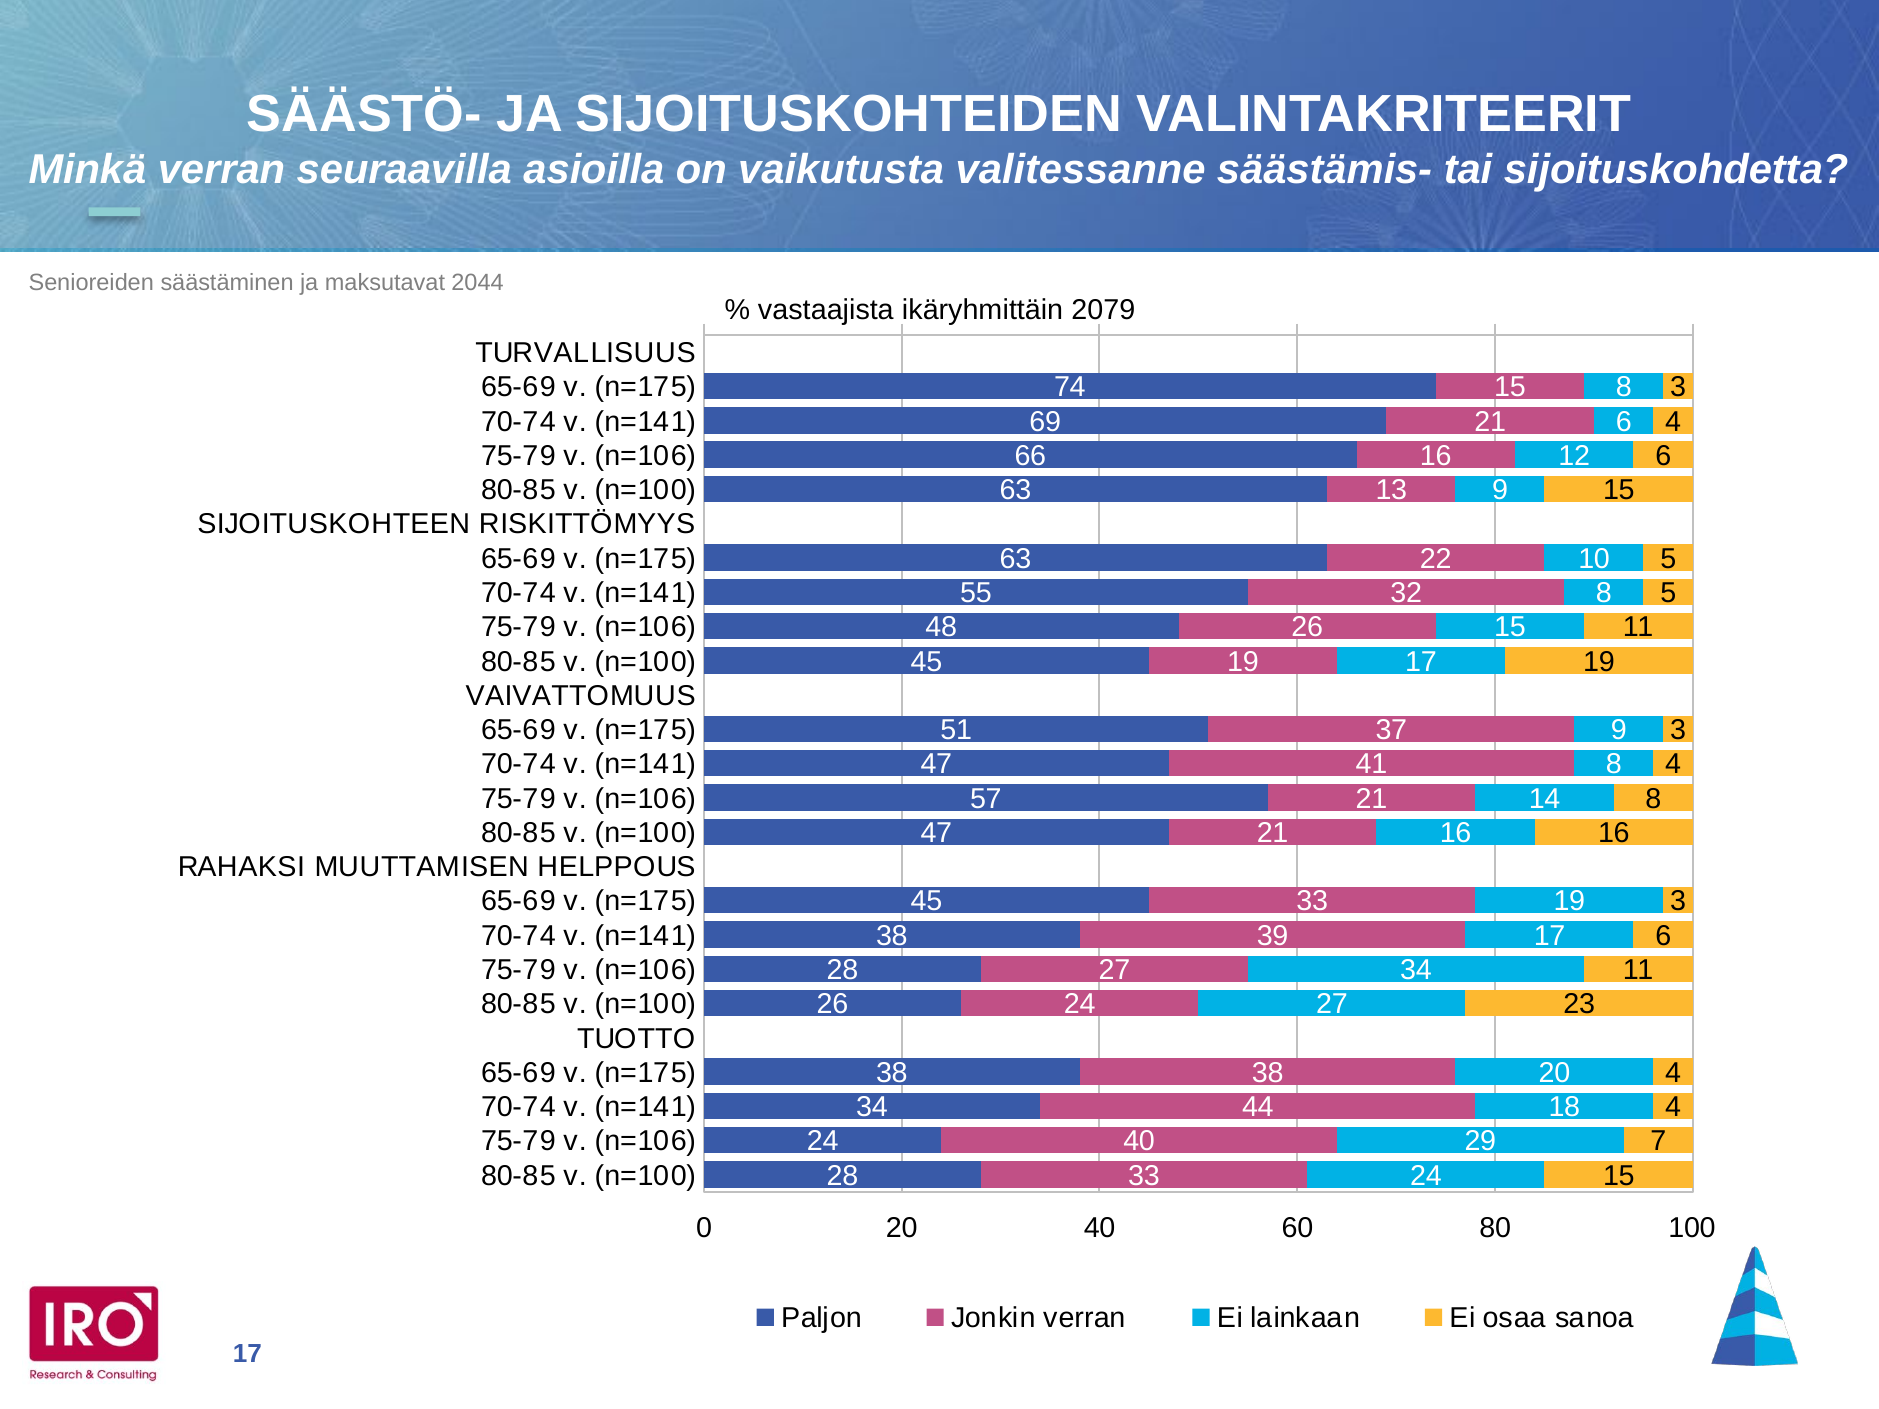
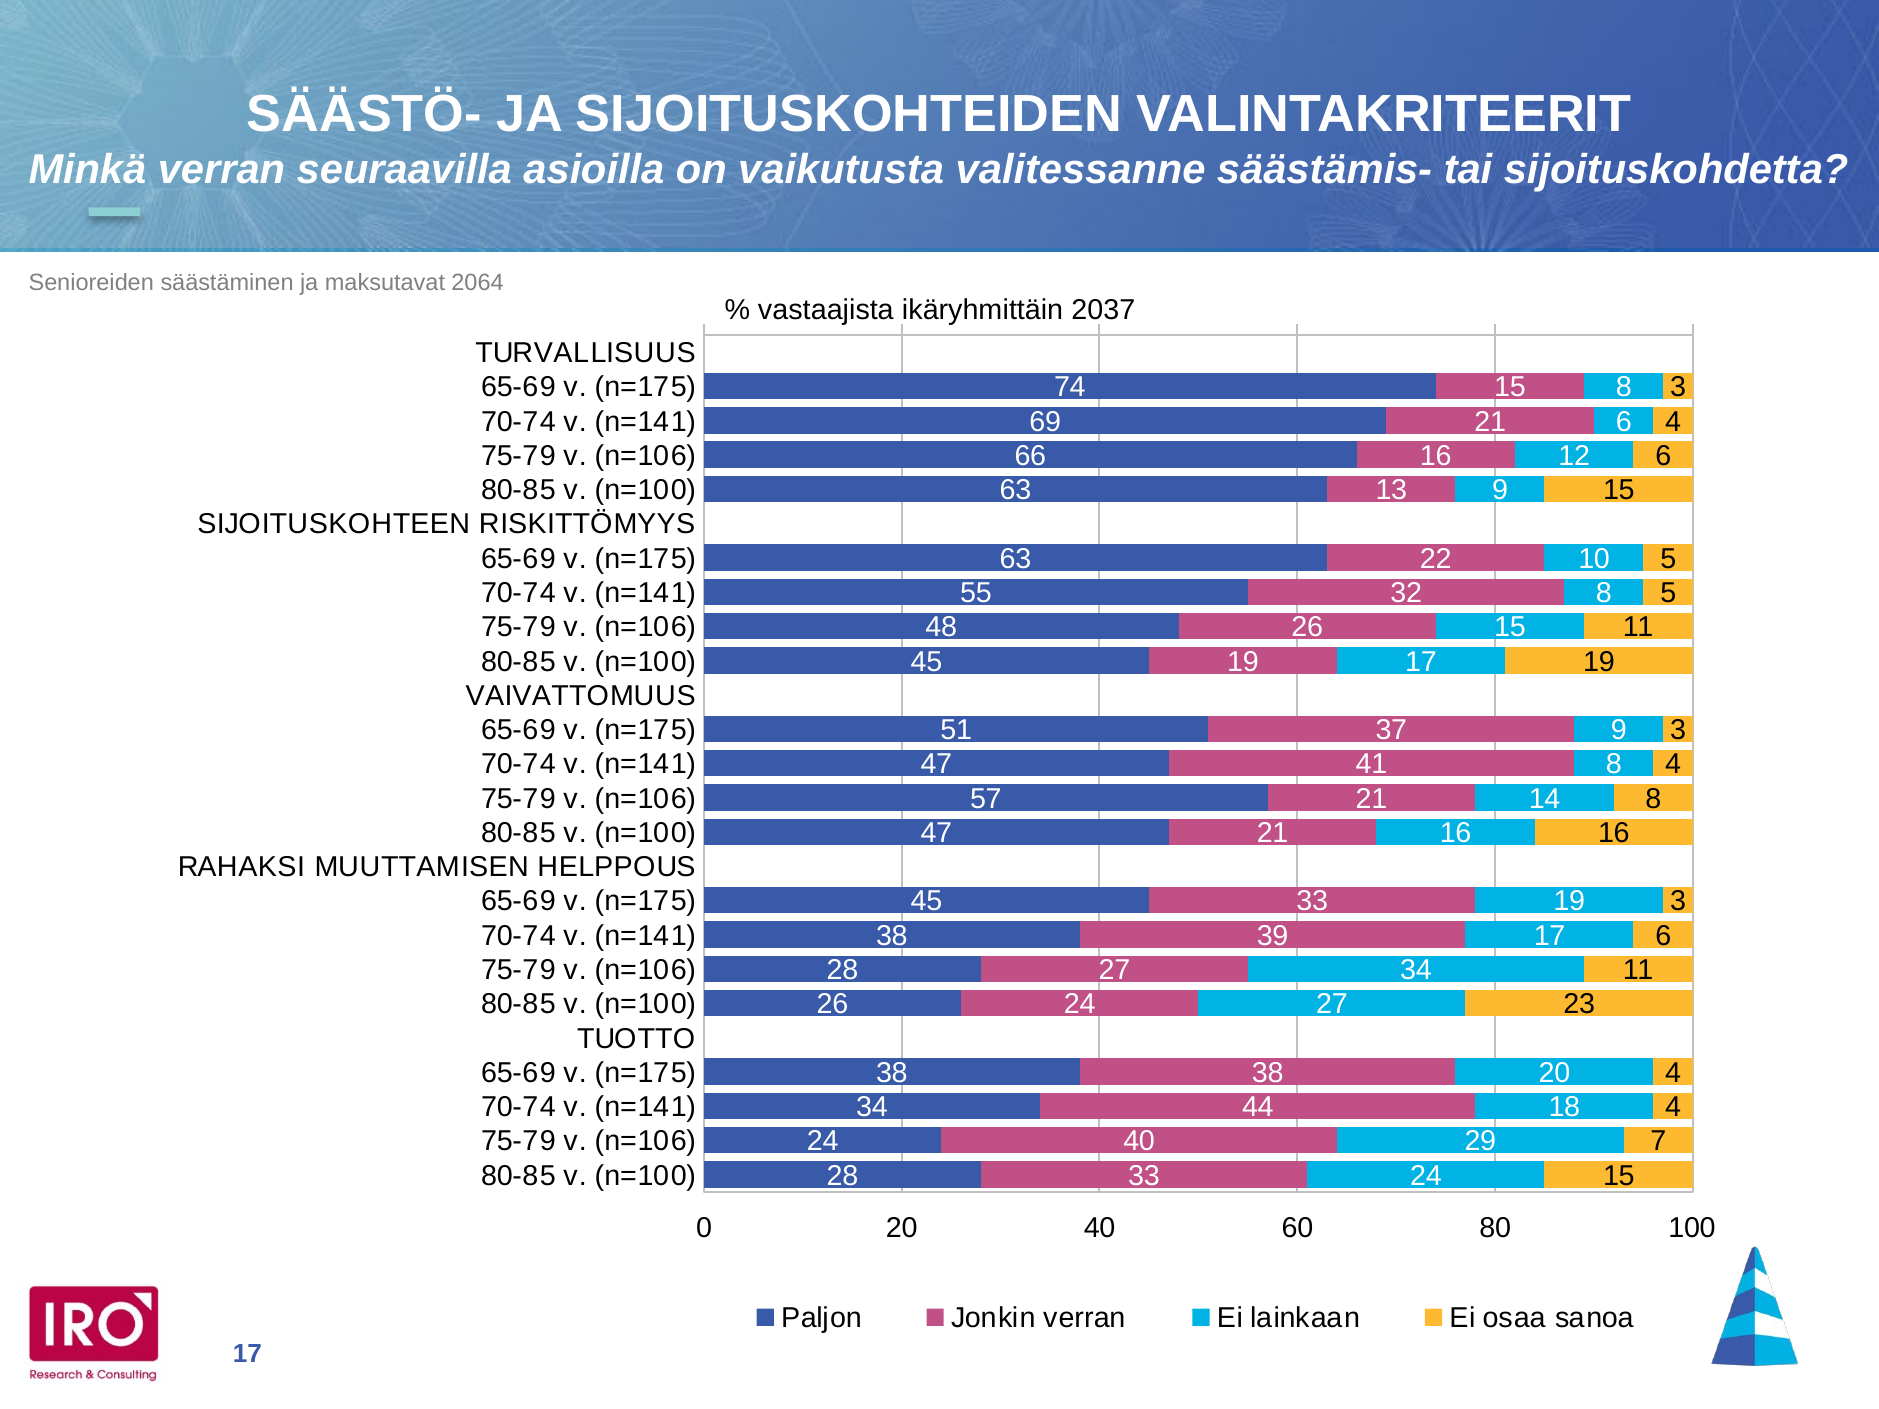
2044: 2044 -> 2064
2079: 2079 -> 2037
